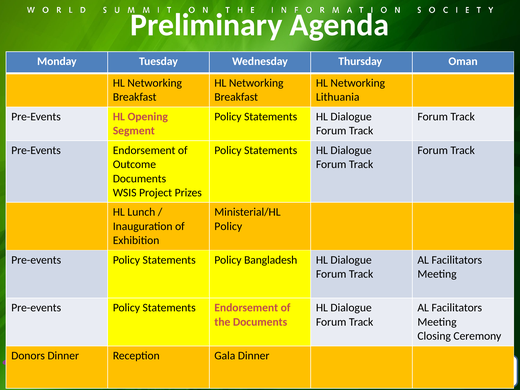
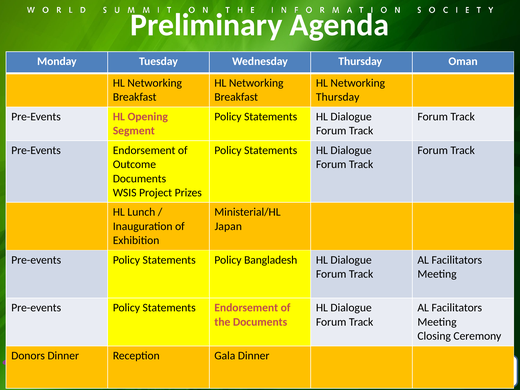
Lithuania at (338, 97): Lithuania -> Thursday
Policy at (228, 226): Policy -> Japan
